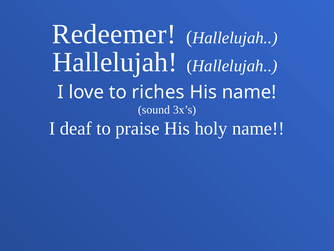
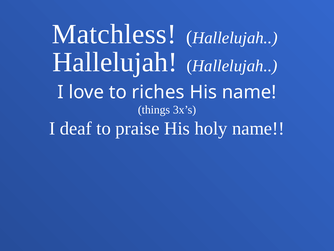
Redeemer: Redeemer -> Matchless
sound: sound -> things
